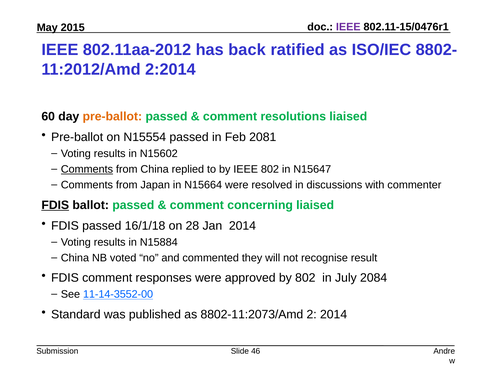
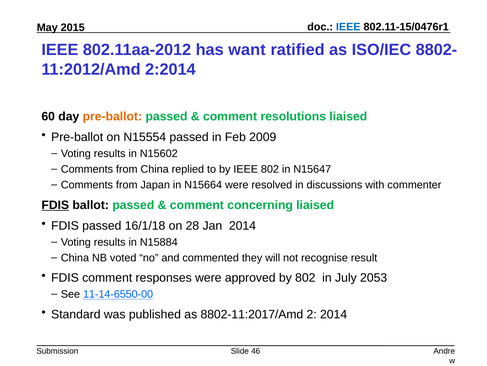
IEEE at (348, 27) colour: purple -> blue
back: back -> want
2081: 2081 -> 2009
Comments at (87, 169) underline: present -> none
2084: 2084 -> 2053
11-14-3552-00: 11-14-3552-00 -> 11-14-6550-00
8802-11:2073/Amd: 8802-11:2073/Amd -> 8802-11:2017/Amd
